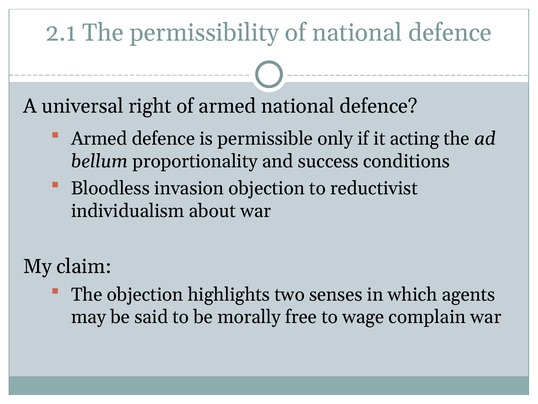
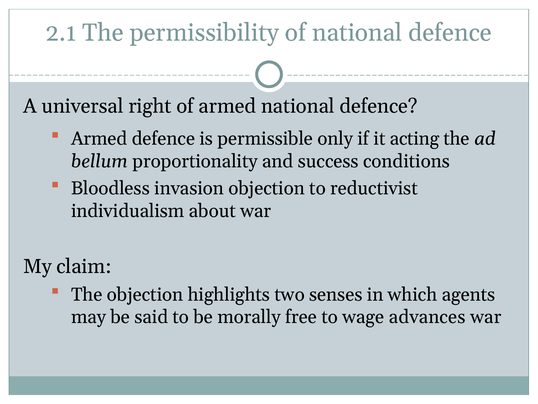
complain: complain -> advances
